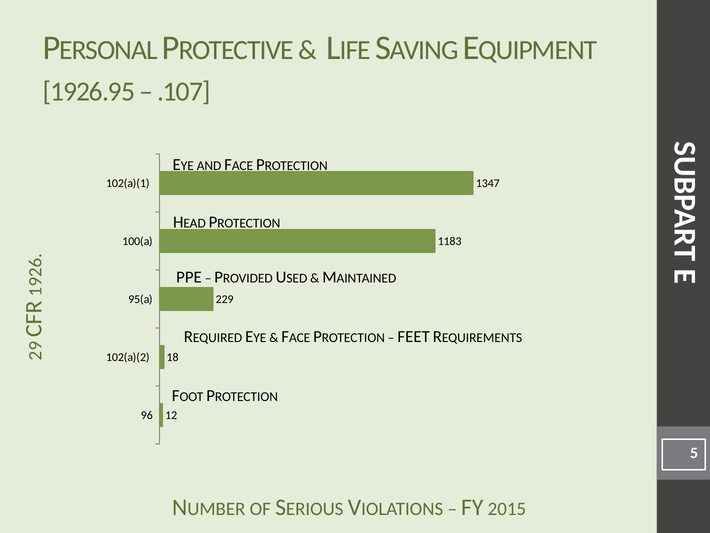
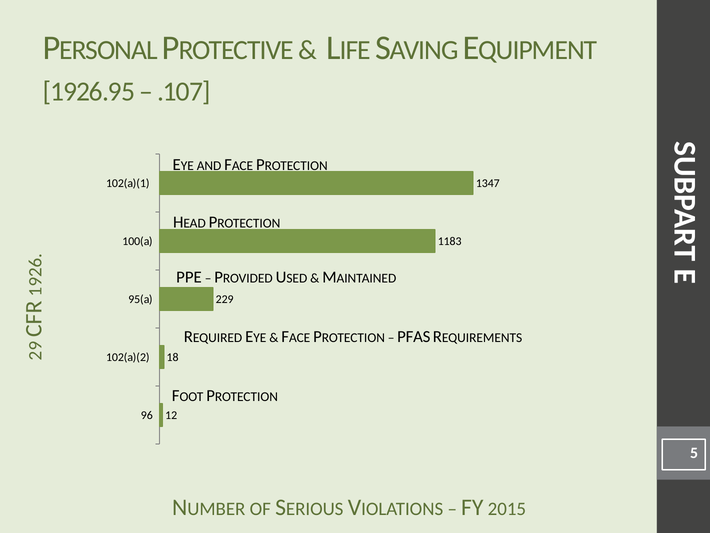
FEET: FEET -> PFAS
